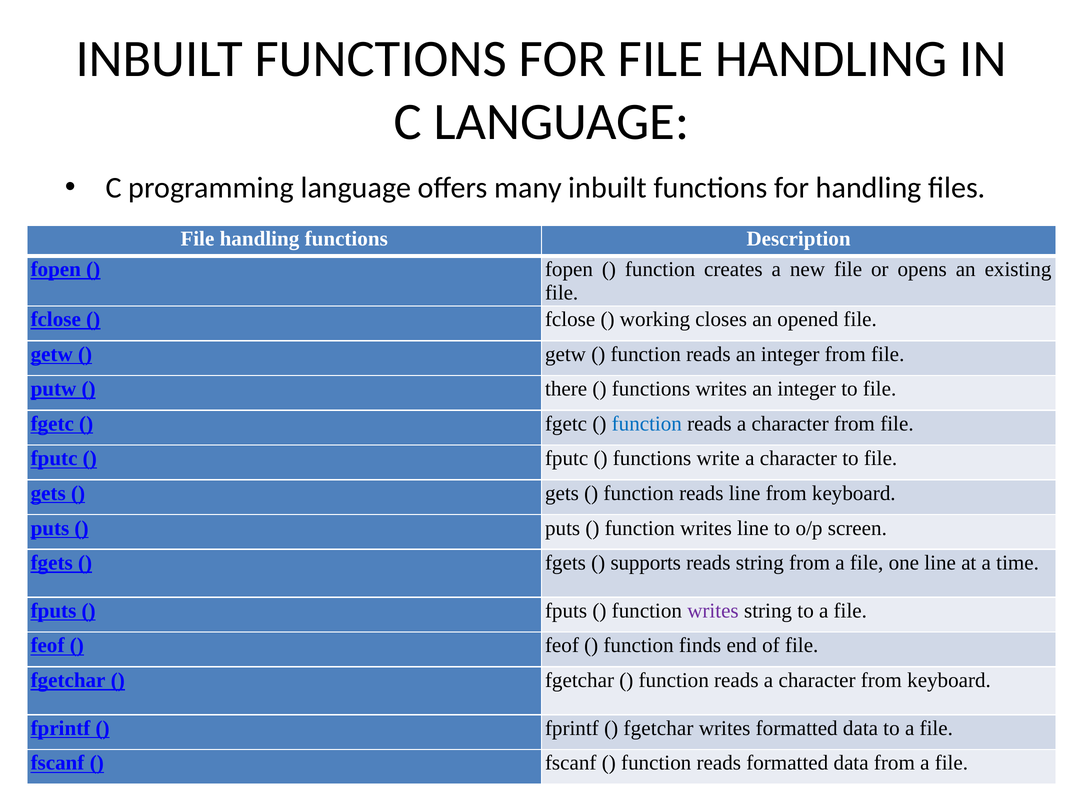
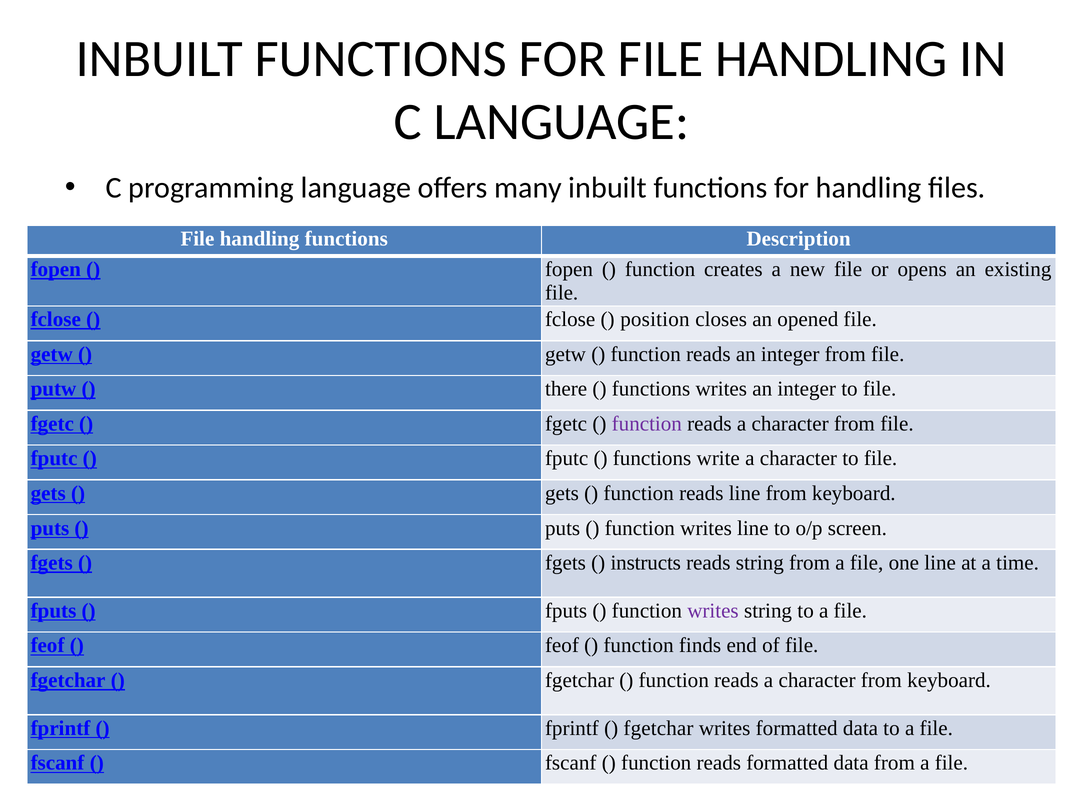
working: working -> position
function at (647, 424) colour: blue -> purple
supports: supports -> instructs
